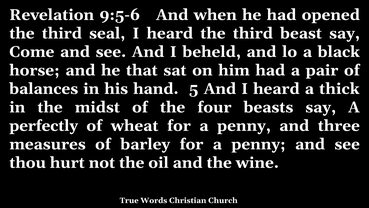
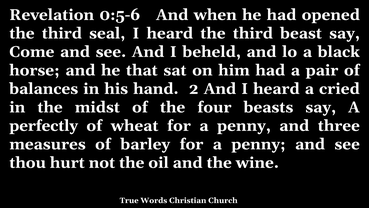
9:5-6: 9:5-6 -> 0:5-6
5: 5 -> 2
thick: thick -> cried
